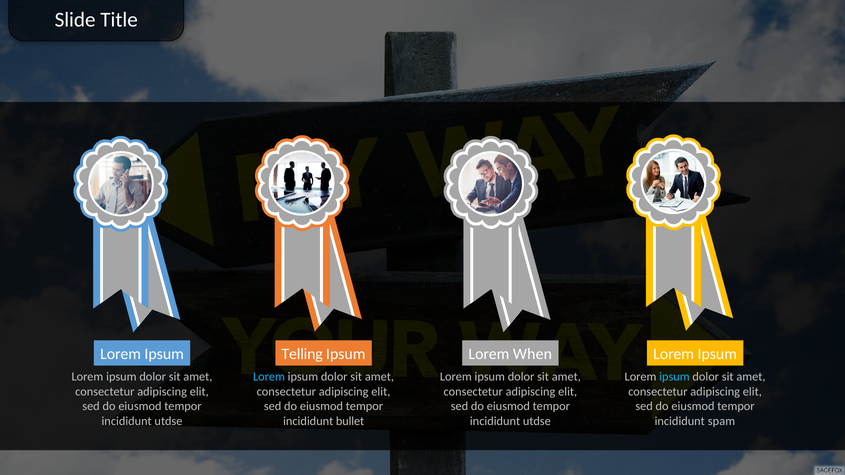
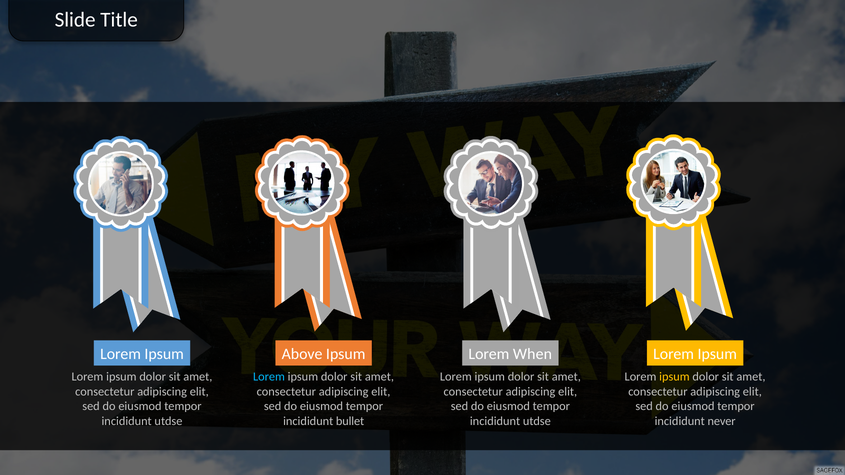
Telling: Telling -> Above
ipsum at (674, 377) colour: light blue -> yellow
spam: spam -> never
